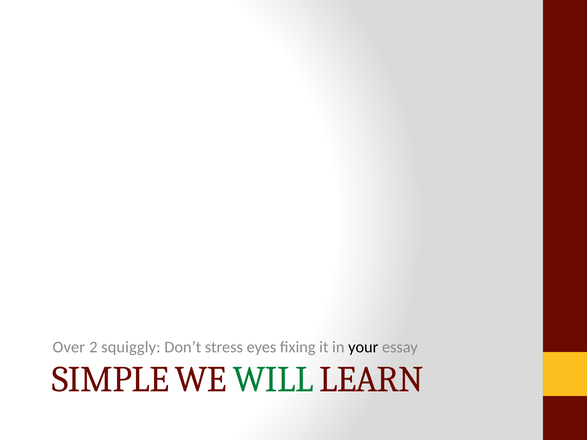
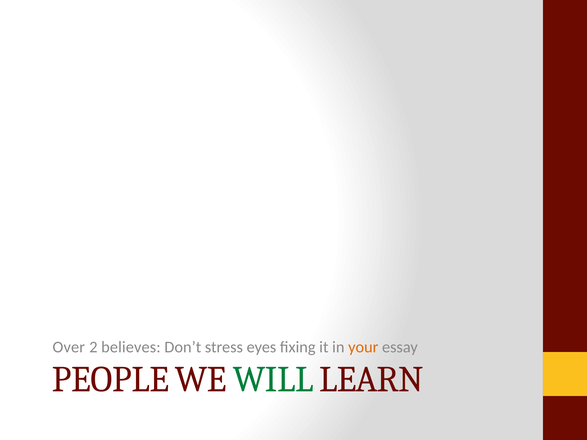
squiggly: squiggly -> believes
your colour: black -> orange
SIMPLE: SIMPLE -> PEOPLE
